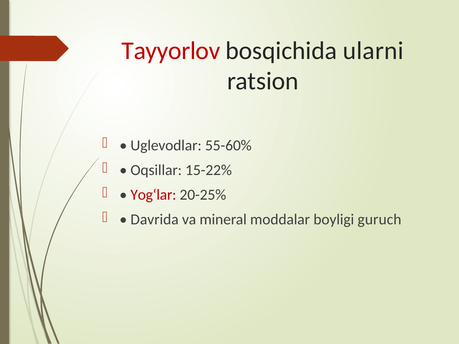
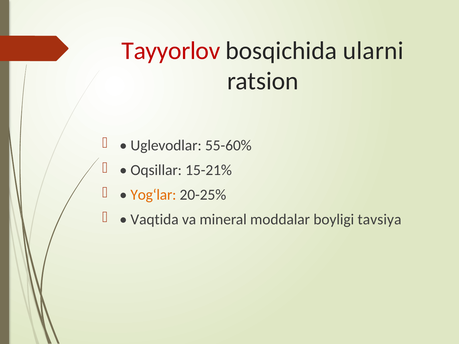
15-22%: 15-22% -> 15-21%
Yog‘lar colour: red -> orange
Davrida: Davrida -> Vaqtida
guruch: guruch -> tavsiya
